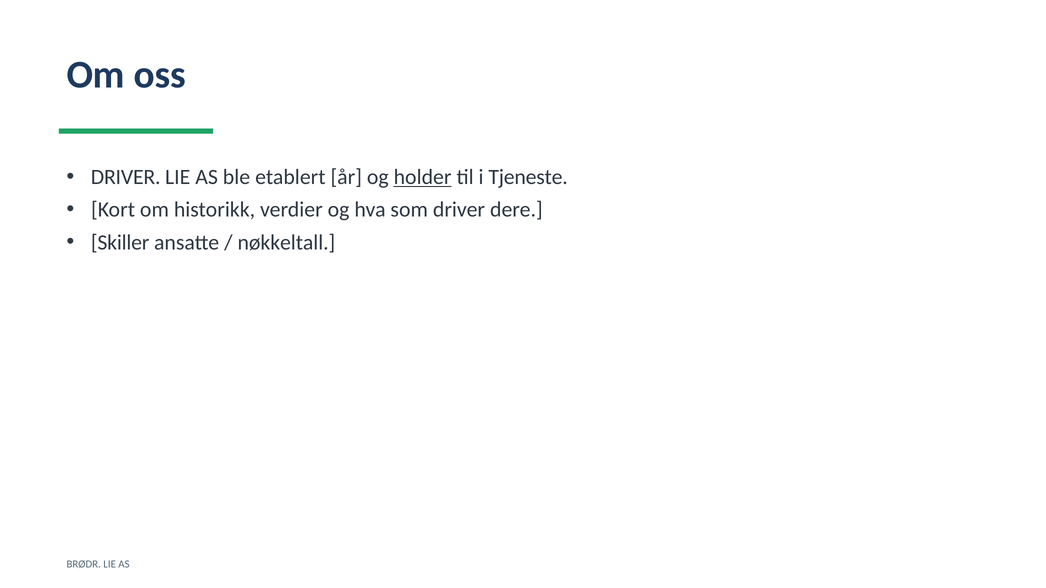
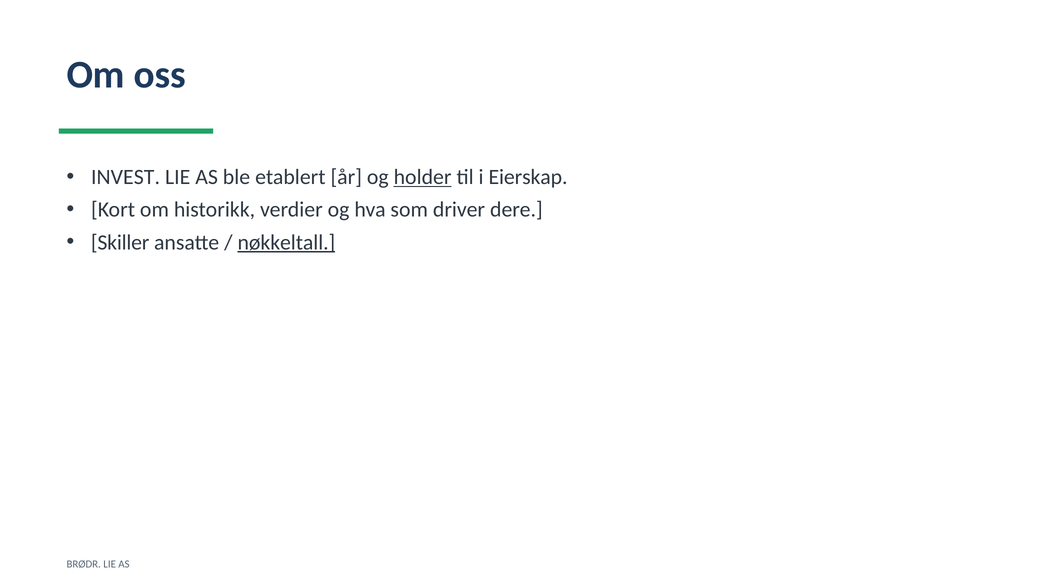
DRIVER at (126, 177): DRIVER -> INVEST
Tjeneste: Tjeneste -> Eierskap
nøkkeltall underline: none -> present
